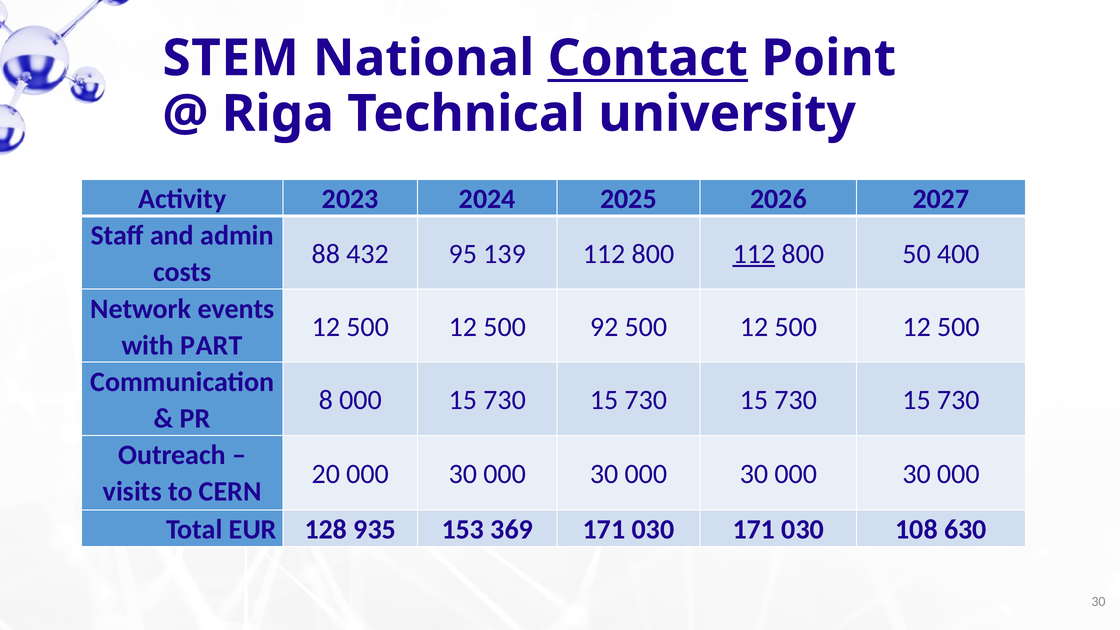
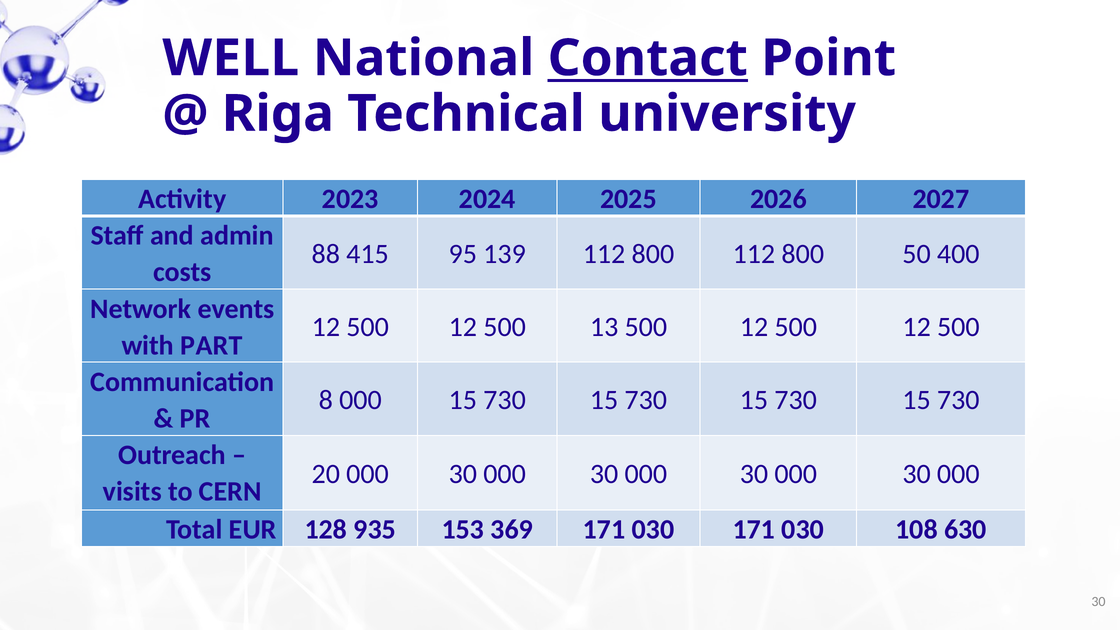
STEM: STEM -> WELL
432: 432 -> 415
112 at (754, 254) underline: present -> none
92: 92 -> 13
